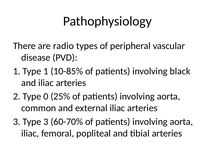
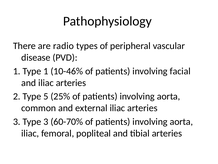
10-85%: 10-85% -> 10-46%
black: black -> facial
0: 0 -> 5
